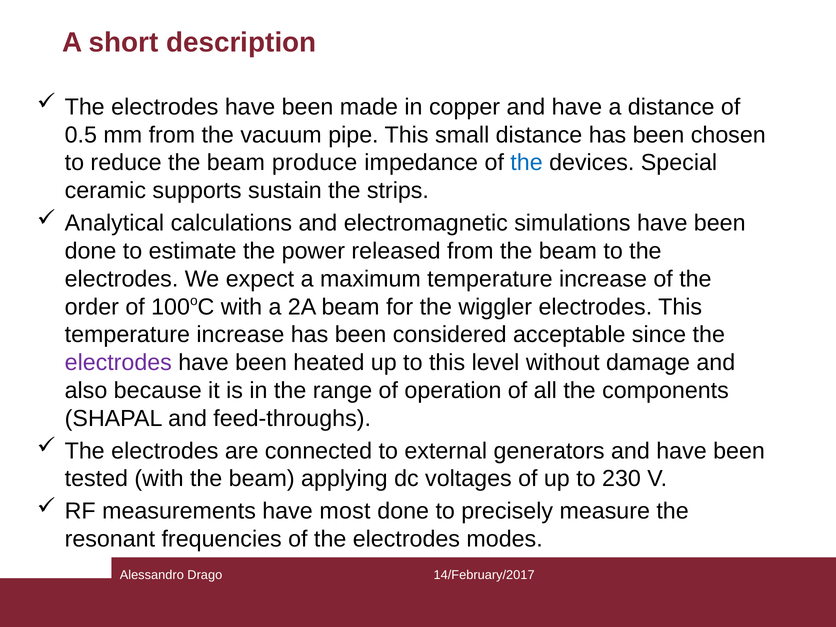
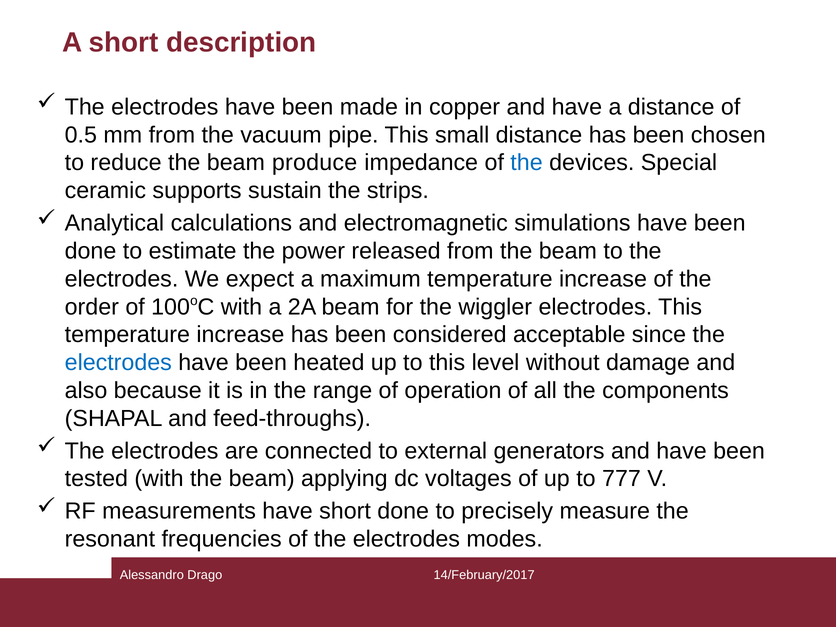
electrodes at (118, 363) colour: purple -> blue
230: 230 -> 777
have most: most -> short
